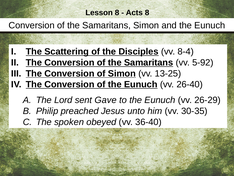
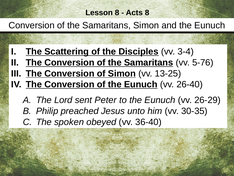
8-4: 8-4 -> 3-4
5-92: 5-92 -> 5-76
Gave: Gave -> Peter
